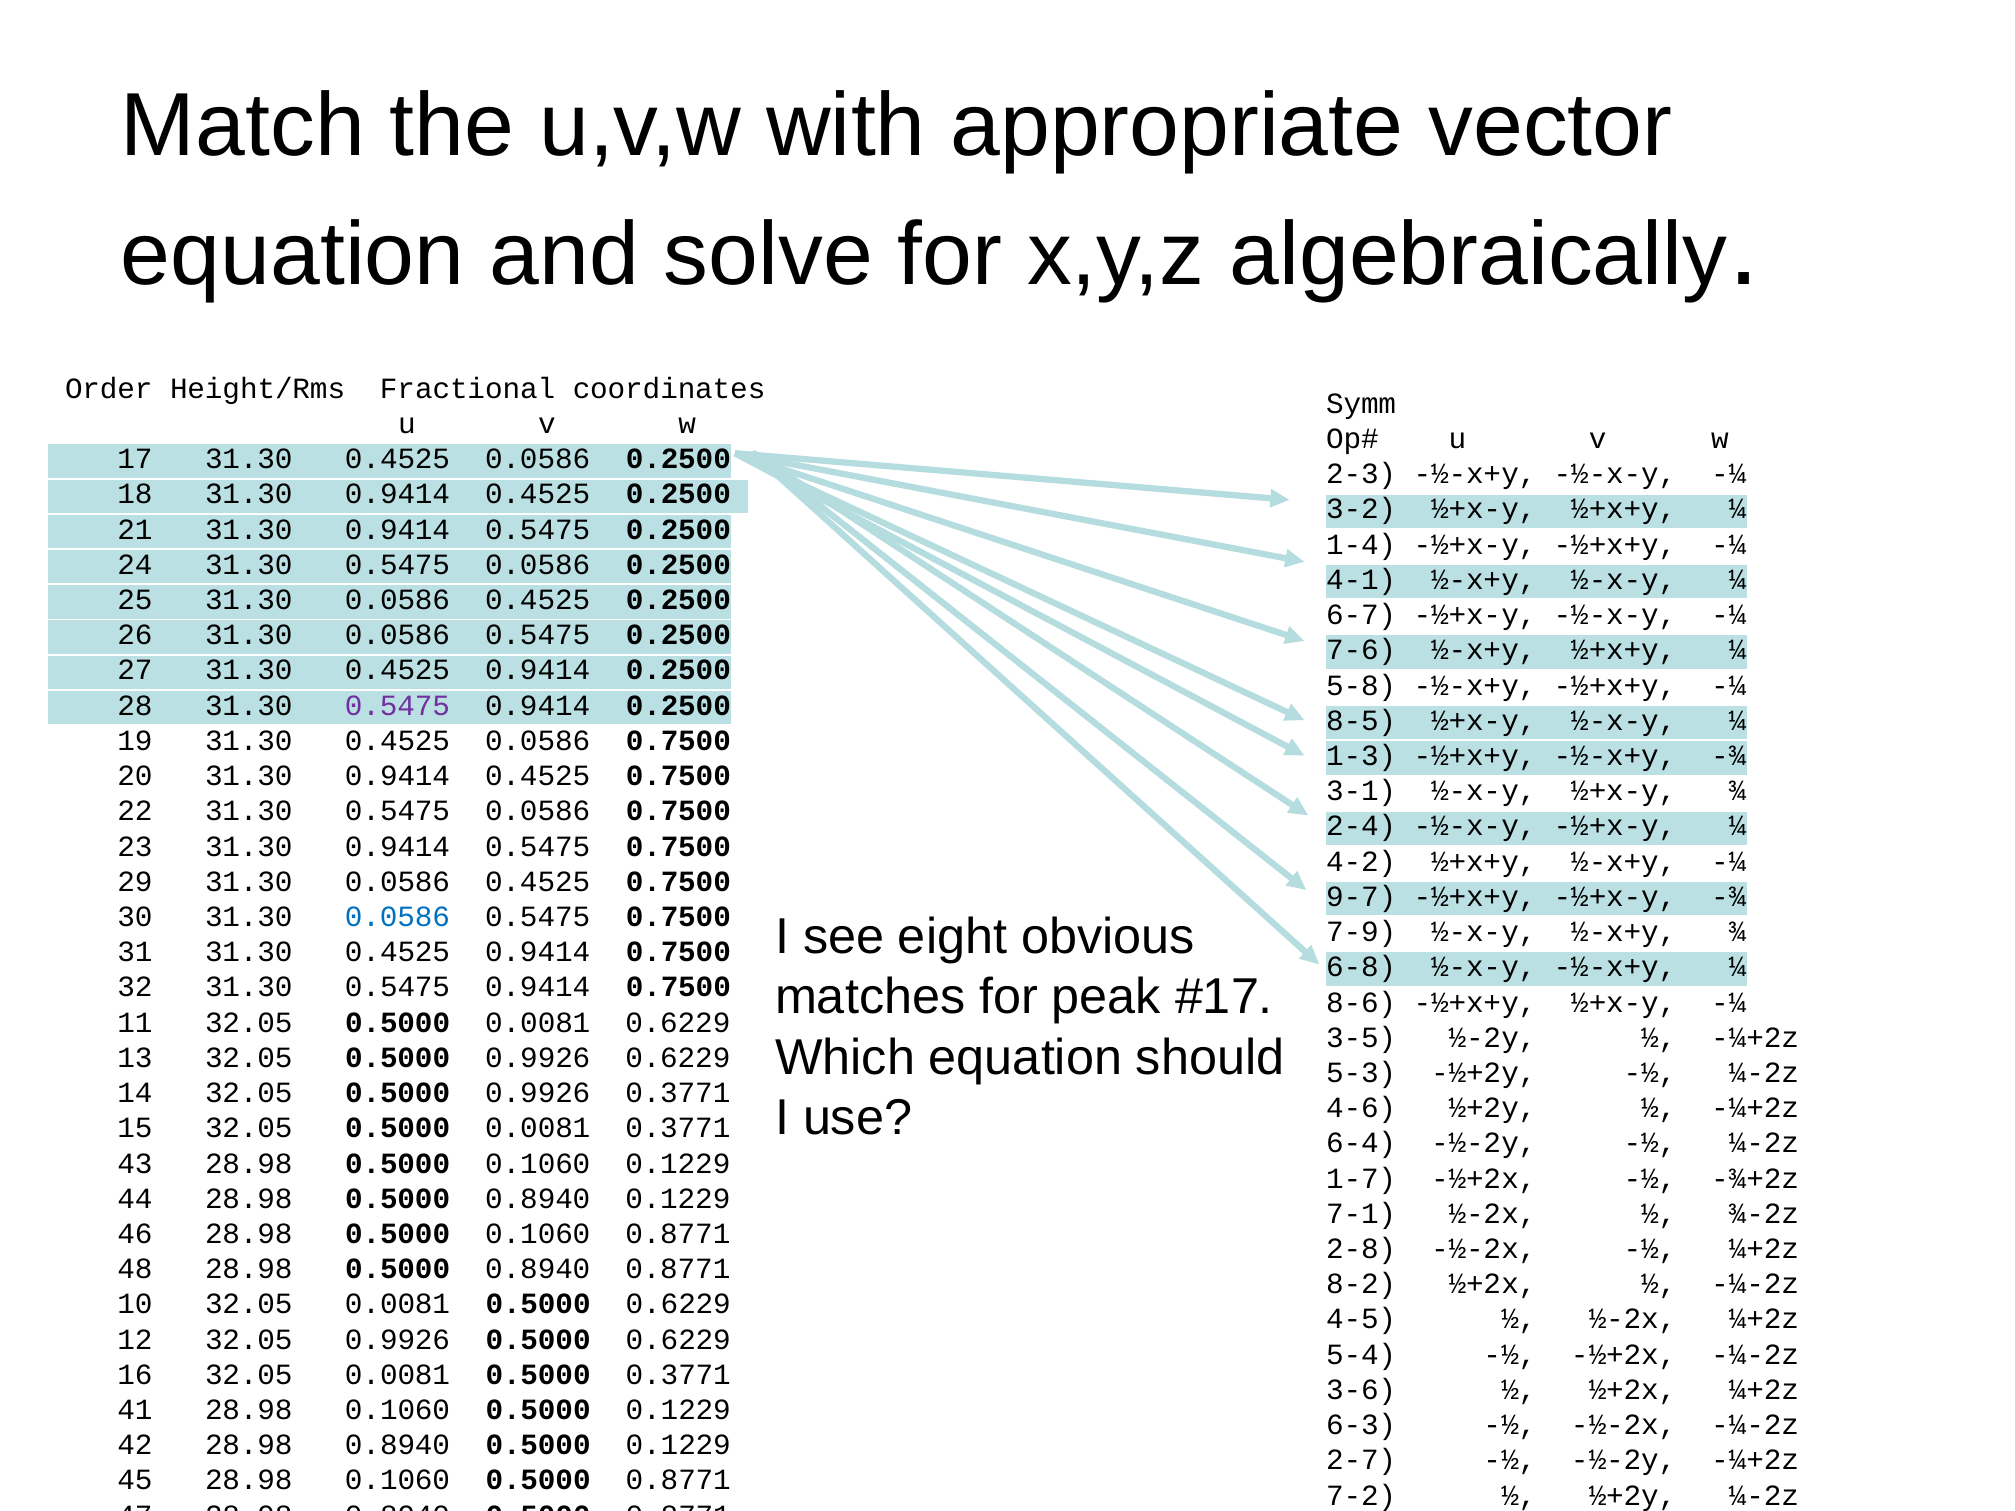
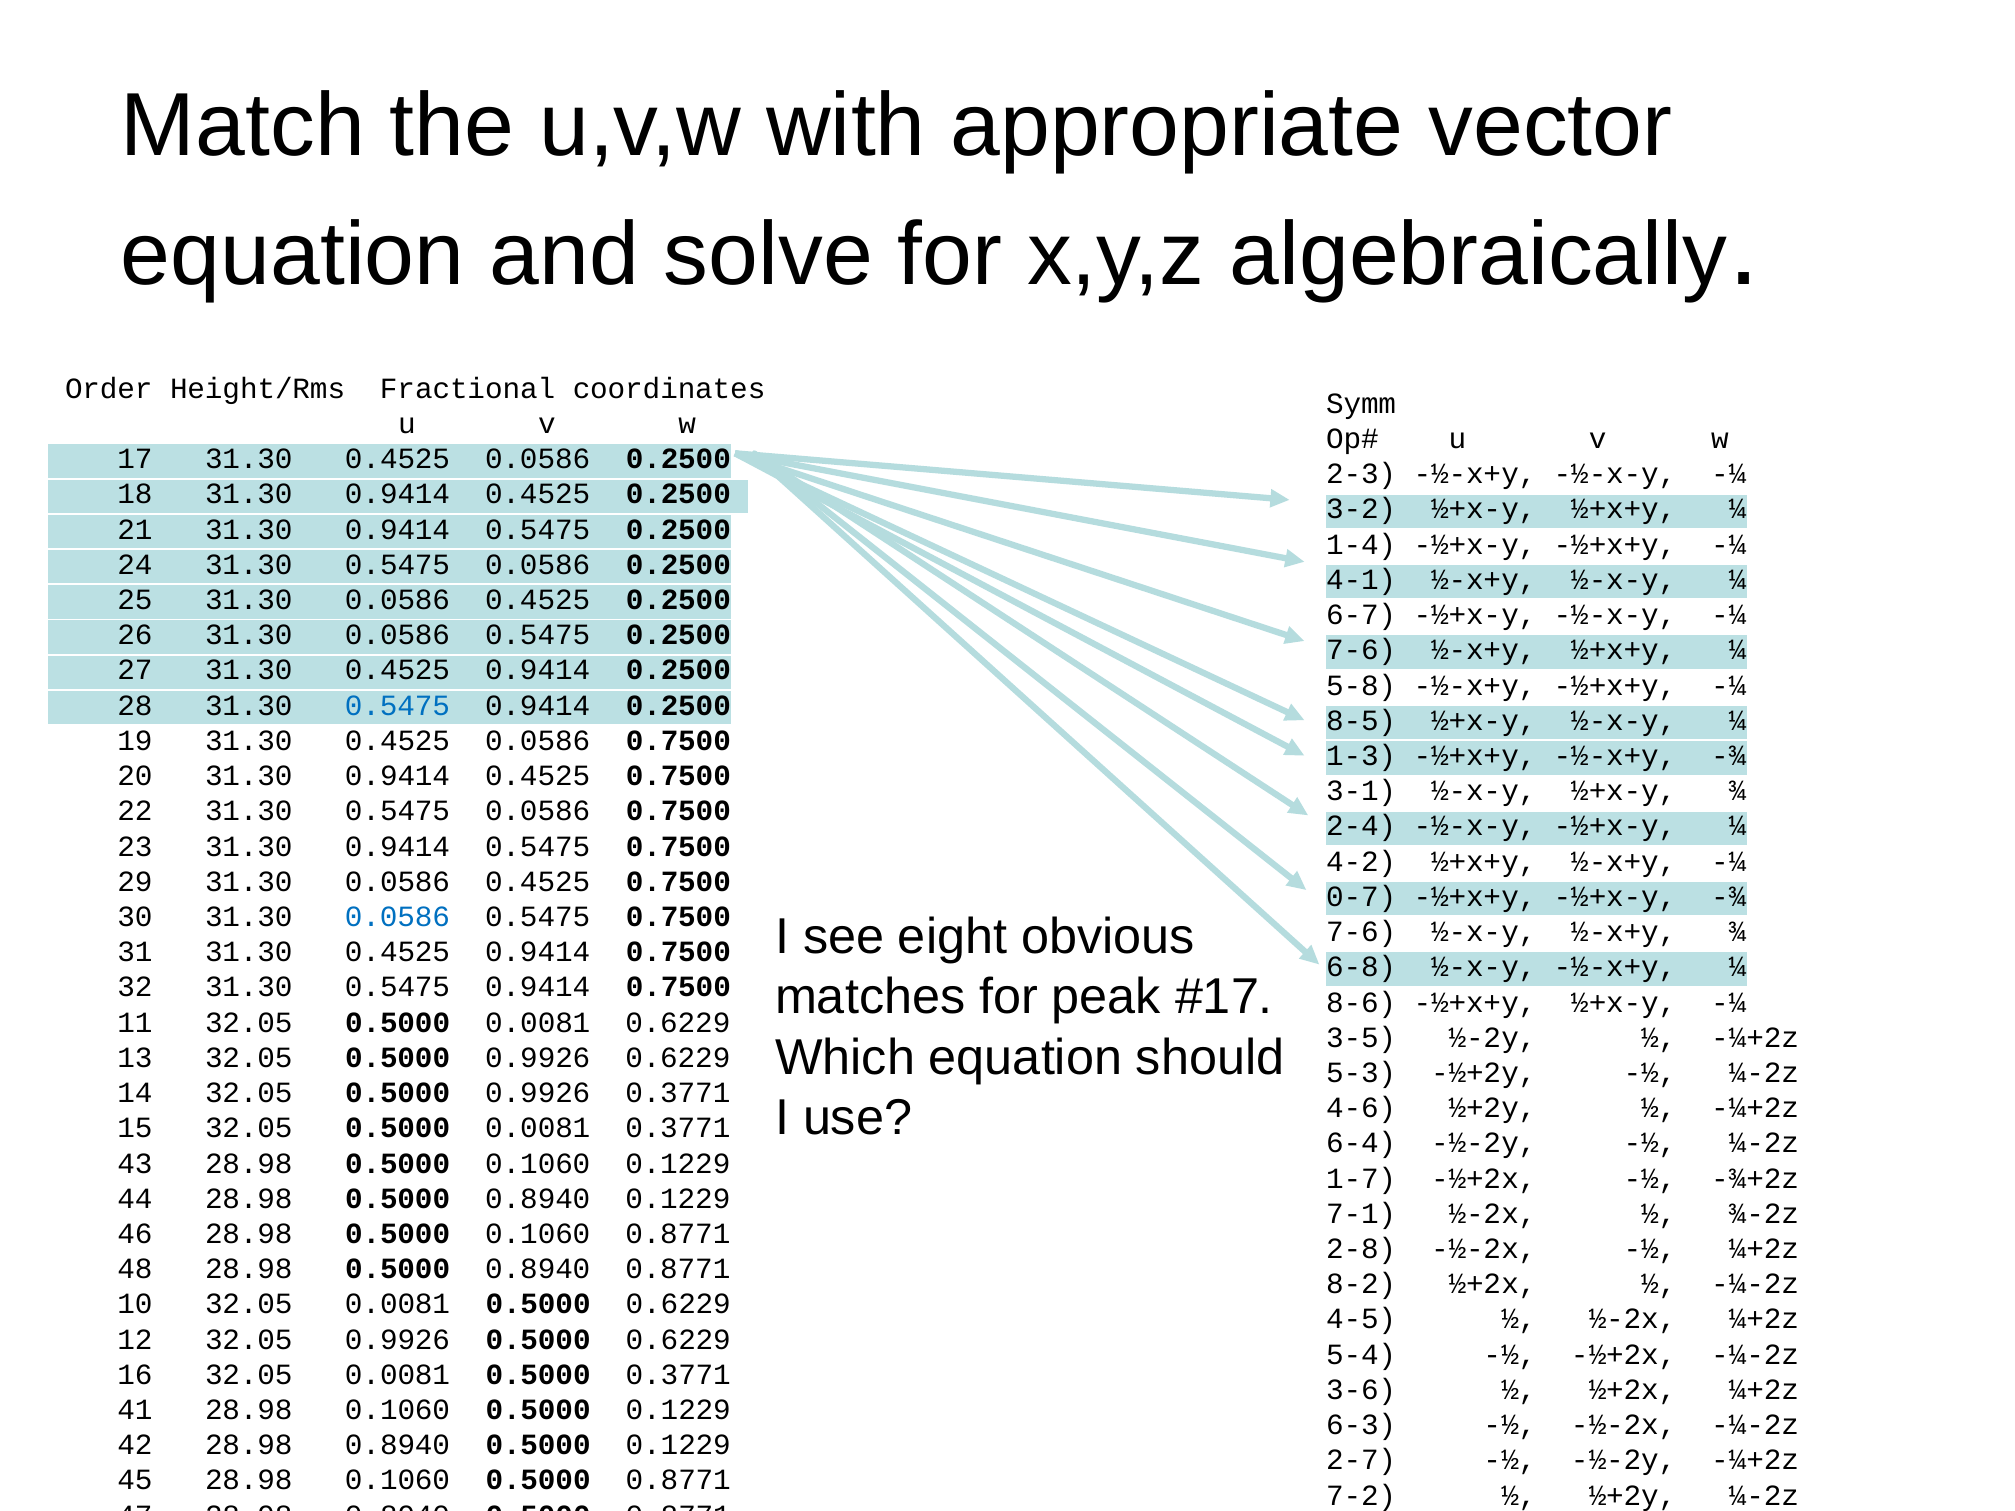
0.5475 at (397, 706) colour: purple -> blue
9-7: 9-7 -> 0-7
7-9 at (1361, 932): 7-9 -> 7-6
